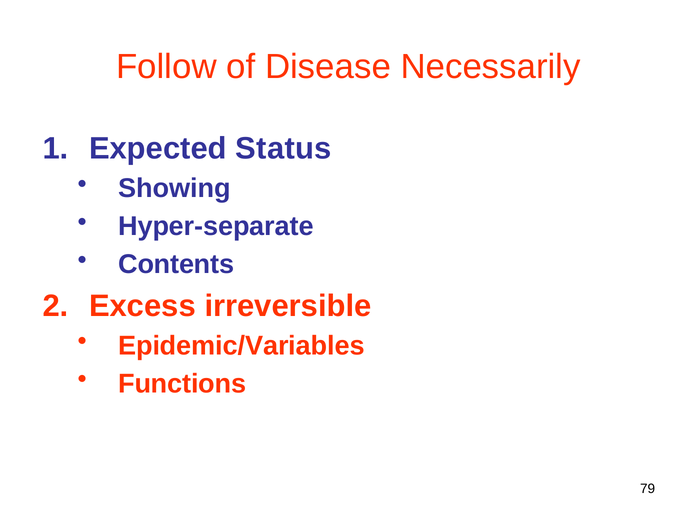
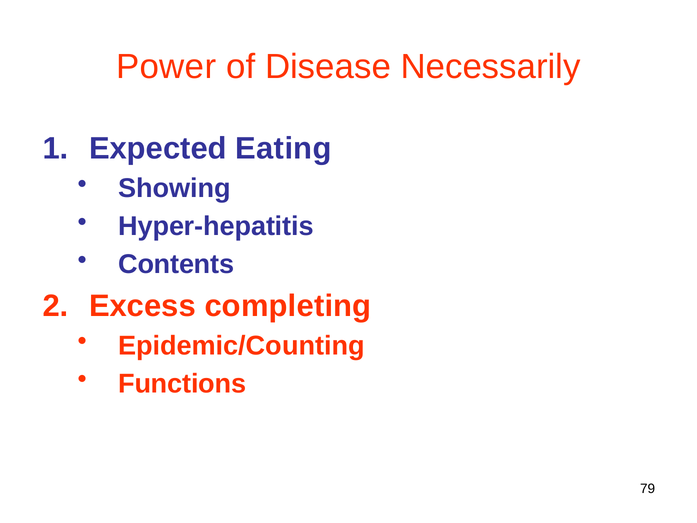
Follow: Follow -> Power
Status: Status -> Eating
Hyper-separate: Hyper-separate -> Hyper-hepatitis
irreversible: irreversible -> completing
Epidemic/Variables: Epidemic/Variables -> Epidemic/Counting
